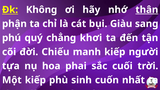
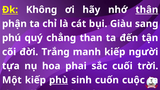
khơi: khơi -> than
Chiếu: Chiếu -> Trắng
phù underline: none -> present
nhất: nhất -> cuộc
